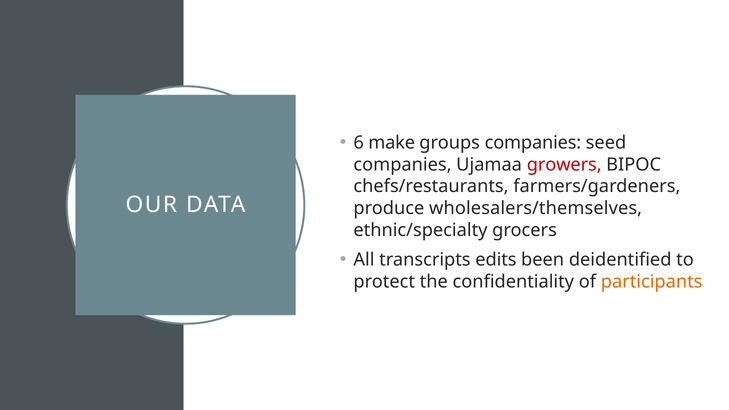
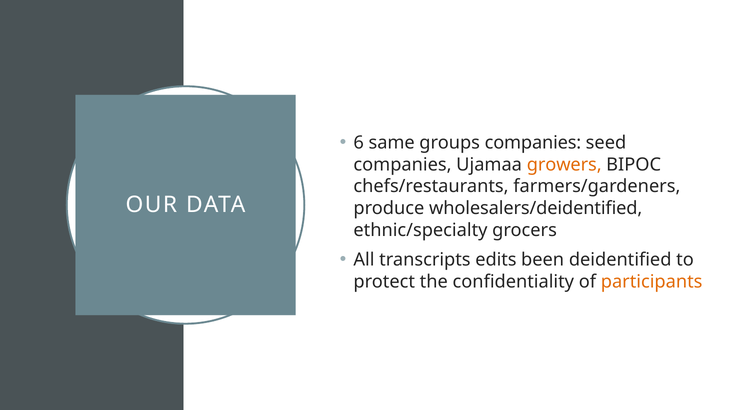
make: make -> same
growers colour: red -> orange
wholesalers/themselves: wholesalers/themselves -> wholesalers/deidentified
